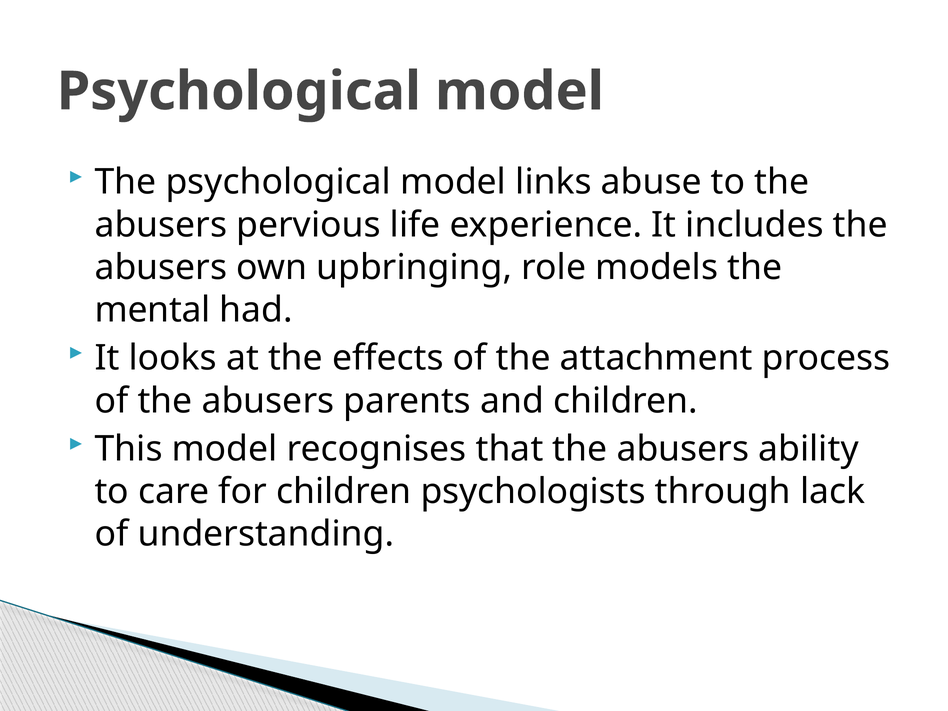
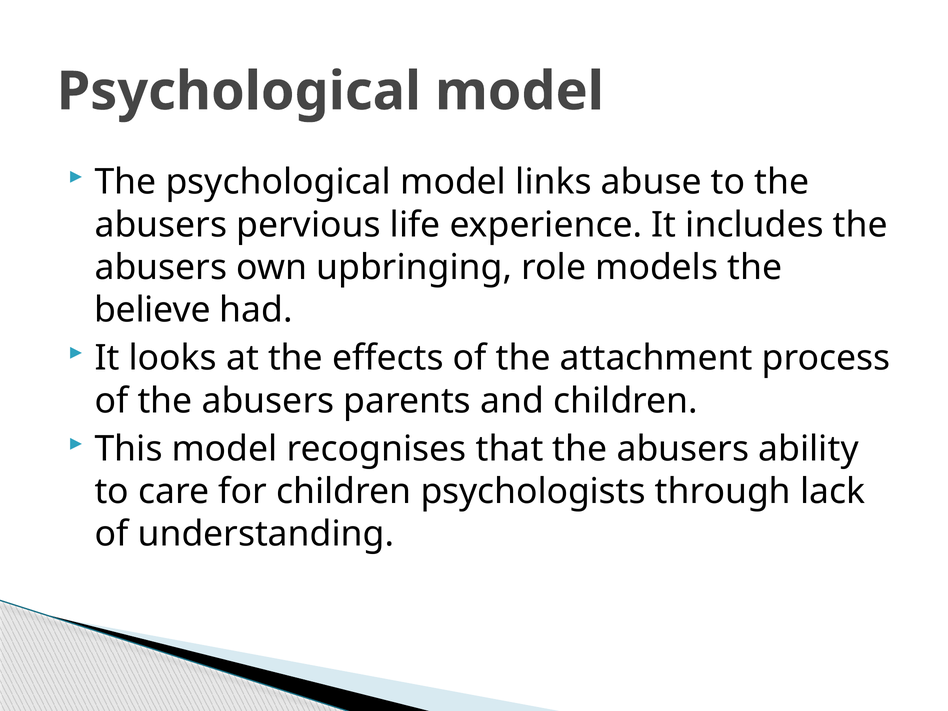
mental: mental -> believe
